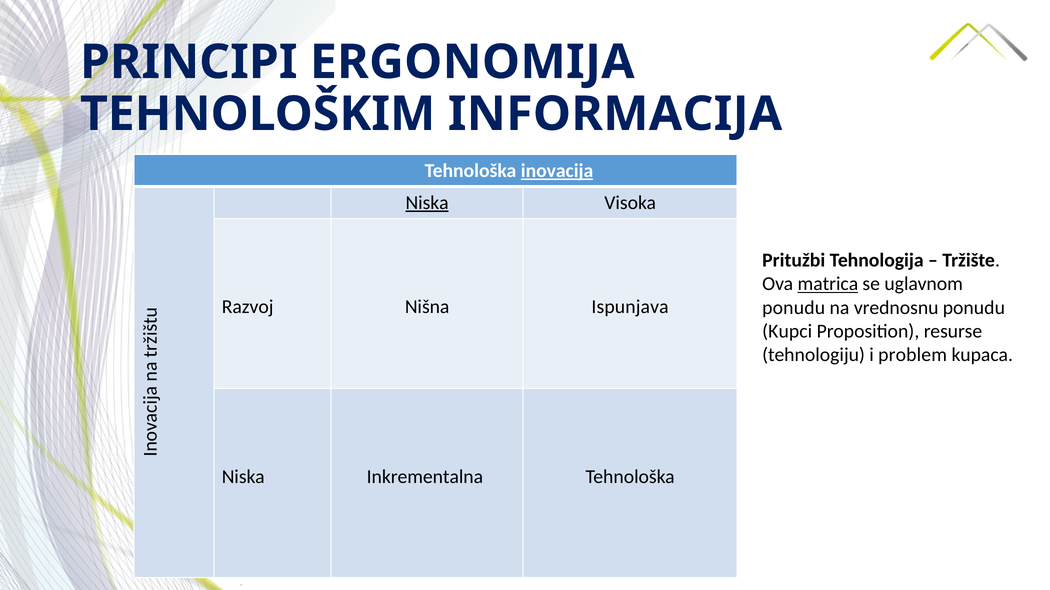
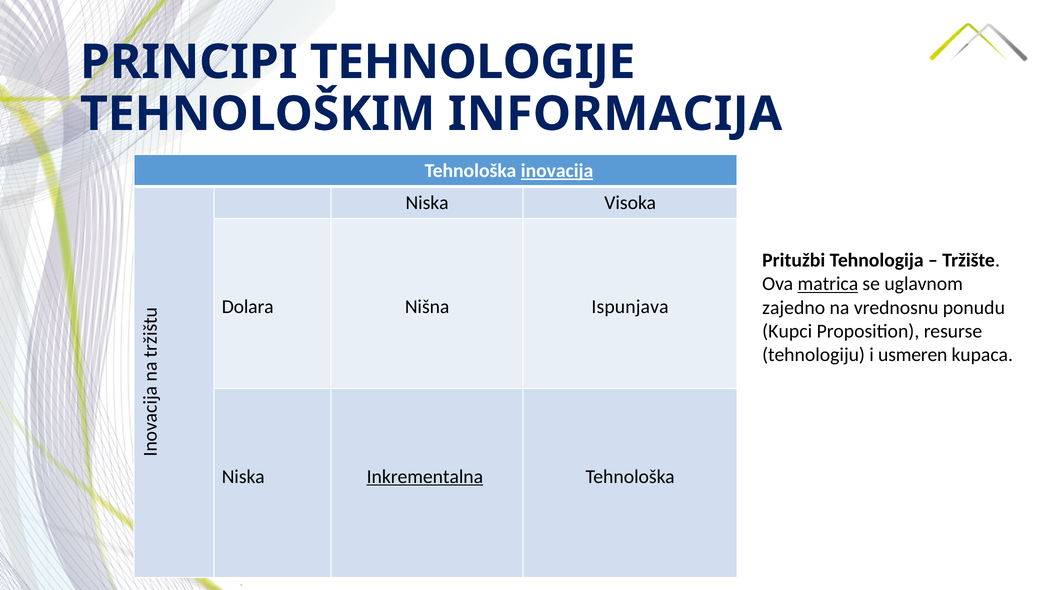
ERGONOMIJA: ERGONOMIJA -> TEHNOLOGIJE
Niska at (427, 203) underline: present -> none
Razvoj: Razvoj -> Dolara
ponudu at (794, 308): ponudu -> zajedno
problem: problem -> usmeren
Inkrementalna underline: none -> present
